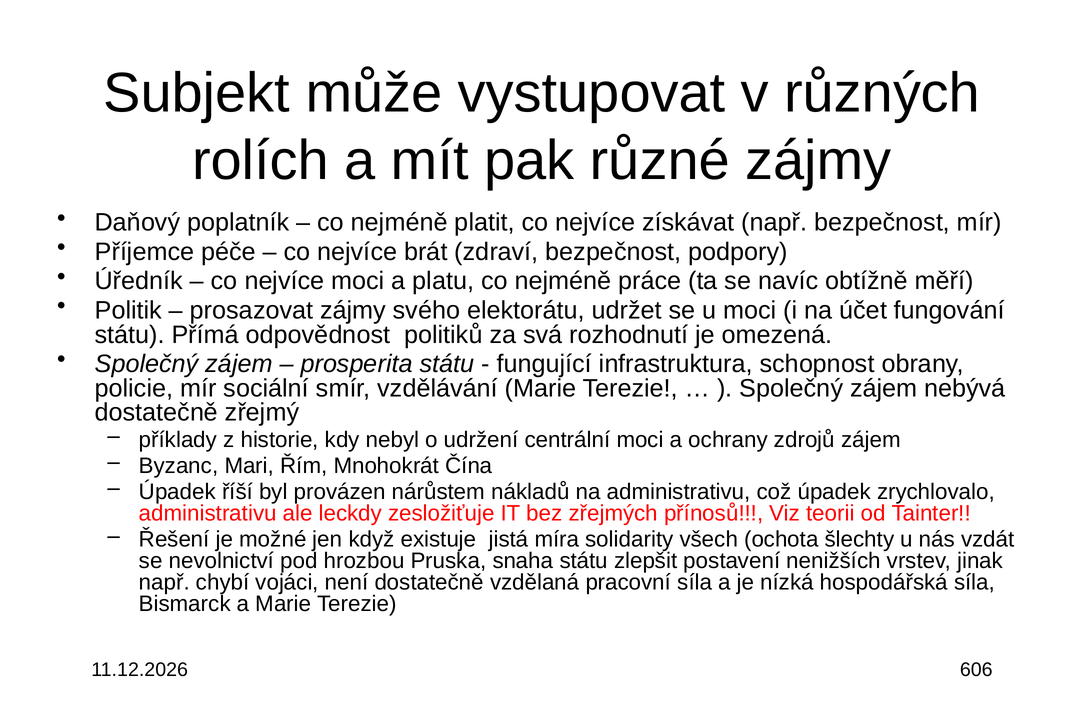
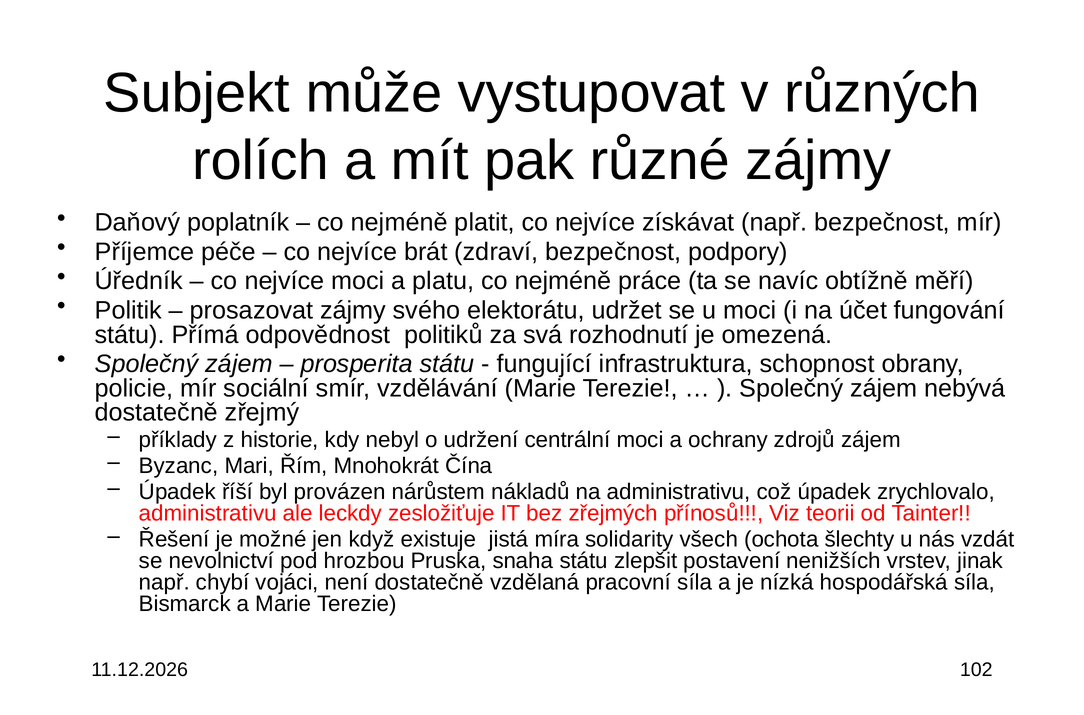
606: 606 -> 102
